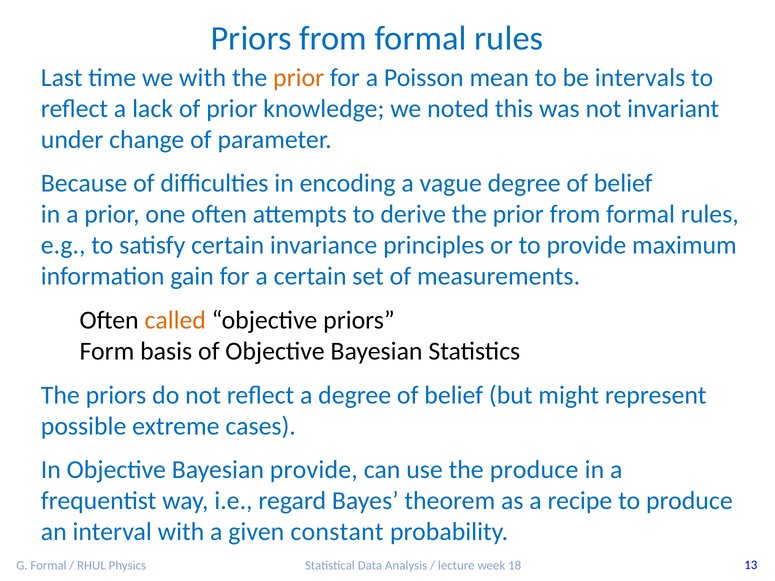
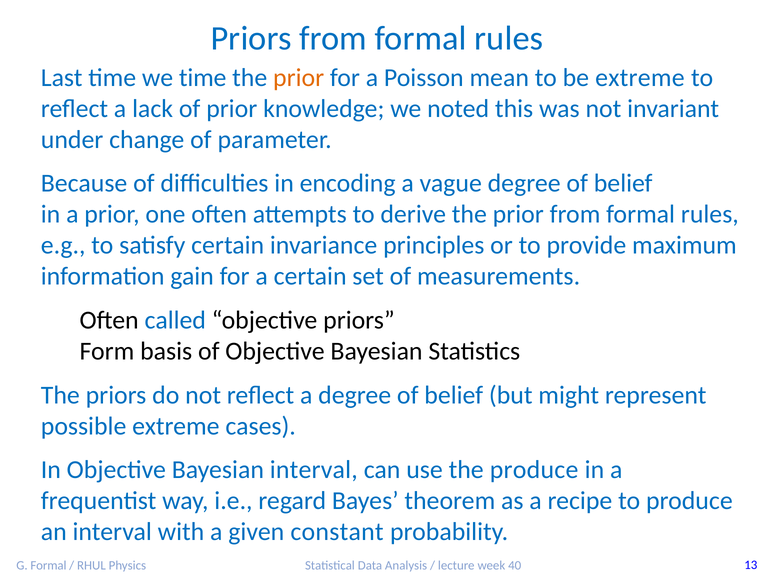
we with: with -> time
be intervals: intervals -> extreme
called colour: orange -> blue
Bayesian provide: provide -> interval
18: 18 -> 40
